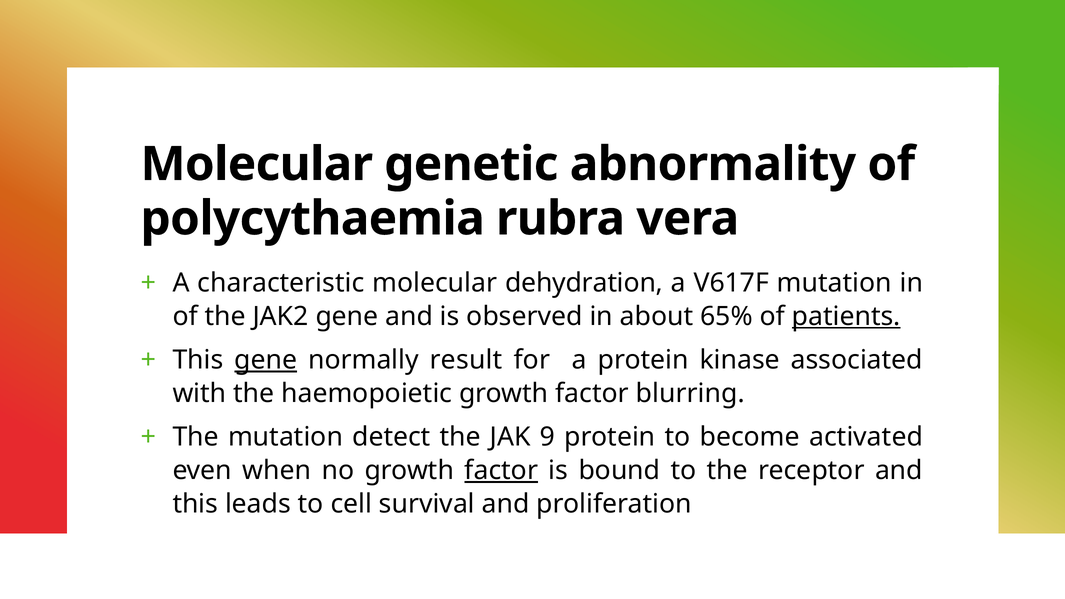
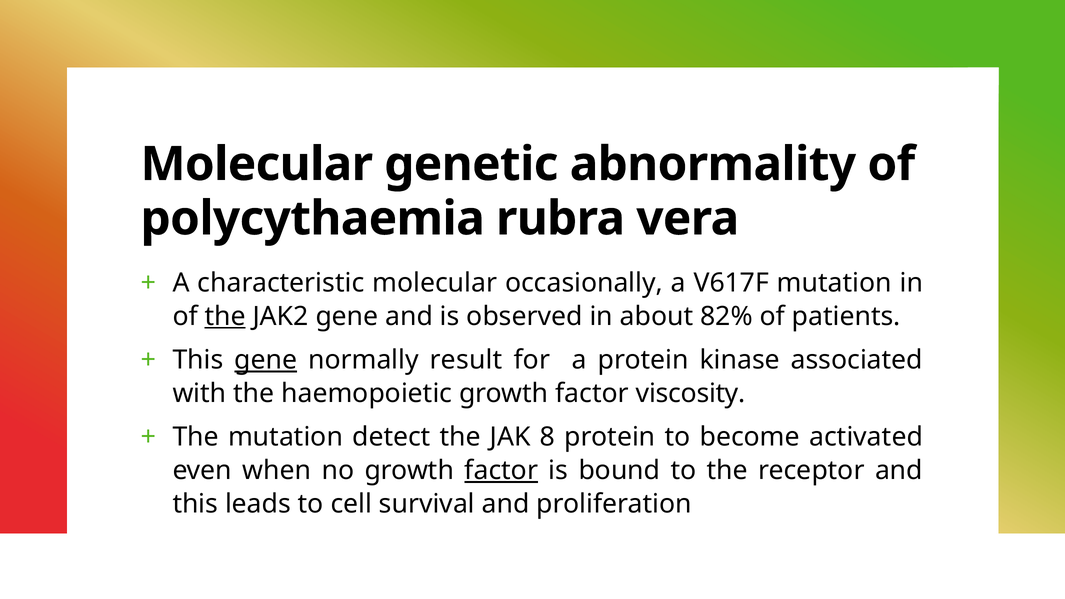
dehydration: dehydration -> occasionally
the at (225, 317) underline: none -> present
65%: 65% -> 82%
patients underline: present -> none
blurring: blurring -> viscosity
9: 9 -> 8
